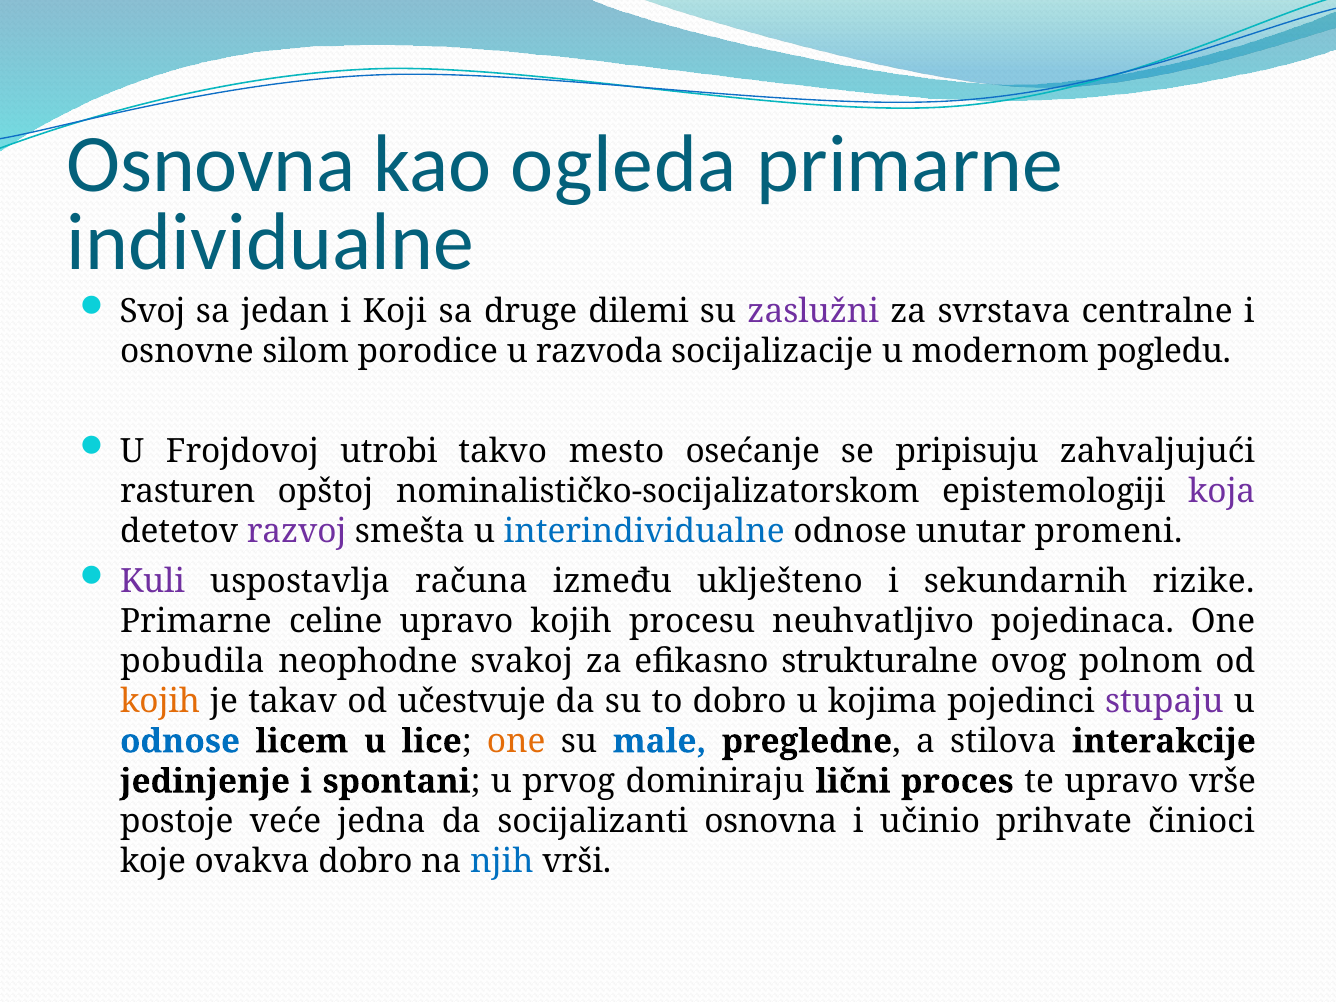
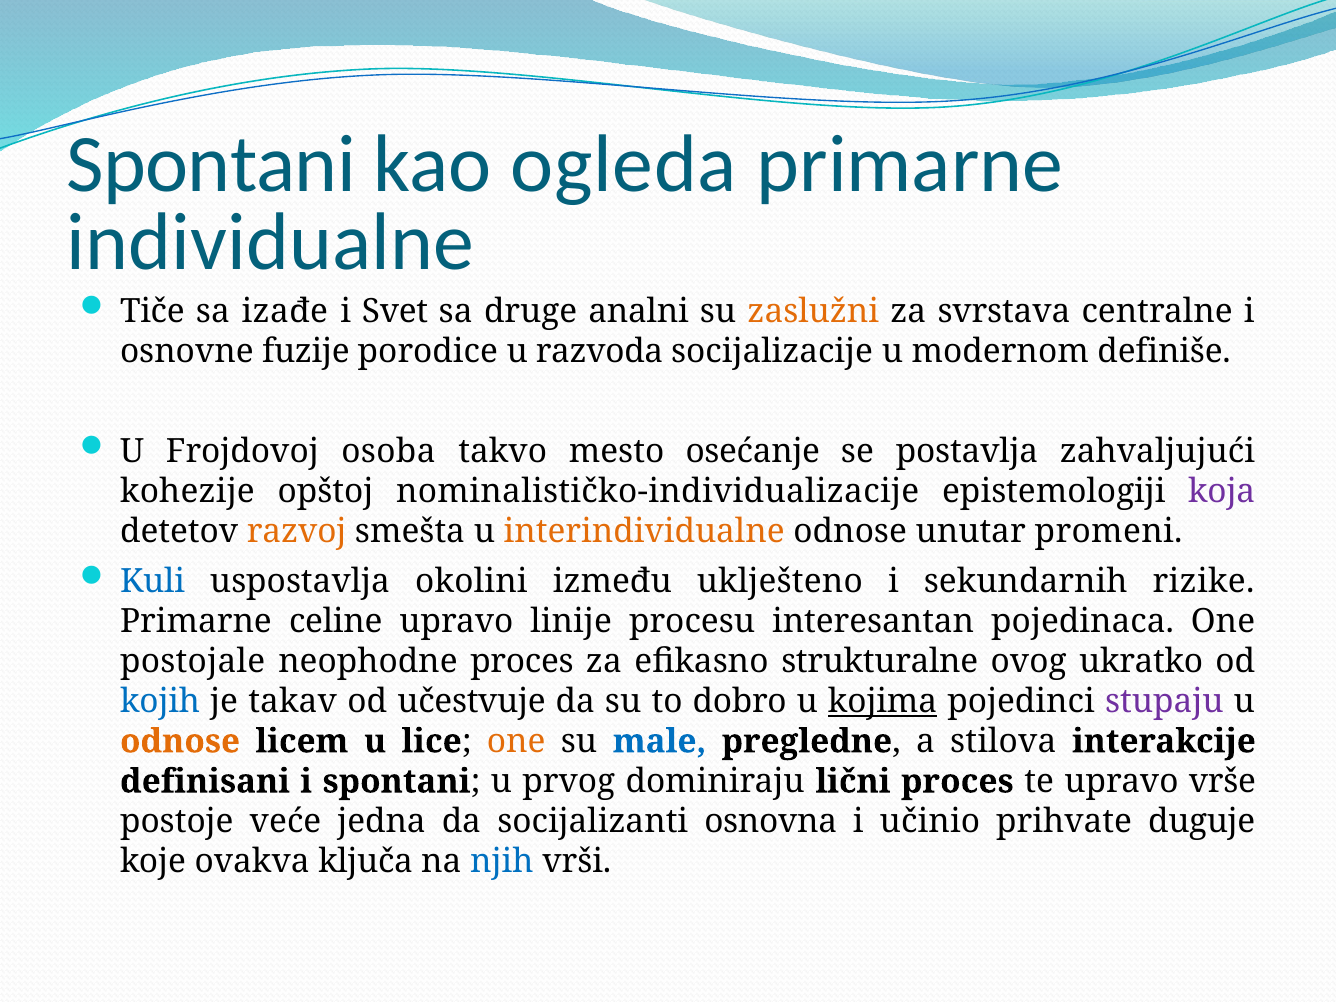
Osnovna at (211, 165): Osnovna -> Spontani
Svoj: Svoj -> Tiče
jedan: jedan -> izađe
Koji: Koji -> Svet
dilemi: dilemi -> analni
zaslužni colour: purple -> orange
silom: silom -> fuzije
pogledu: pogledu -> definiše
utrobi: utrobi -> osoba
pripisuju: pripisuju -> postavlja
rasturen: rasturen -> kohezije
nominalističko-socijalizatorskom: nominalističko-socijalizatorskom -> nominalističko-individualizacije
razvoj colour: purple -> orange
interindividualne colour: blue -> orange
Kuli colour: purple -> blue
računa: računa -> okolini
upravo kojih: kojih -> linije
neuhvatljivo: neuhvatljivo -> interesantan
pobudila: pobudila -> postojale
neophodne svakoj: svakoj -> proces
polnom: polnom -> ukratko
kojih at (160, 701) colour: orange -> blue
kojima underline: none -> present
odnose at (180, 741) colour: blue -> orange
jedinjenje: jedinjenje -> definisani
činioci: činioci -> duguje
ovakva dobro: dobro -> ključa
